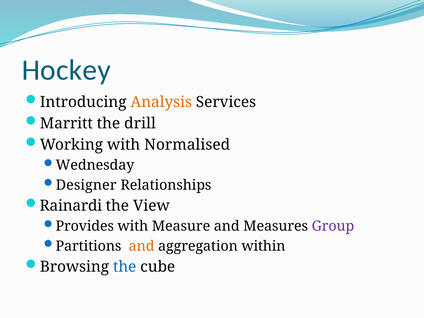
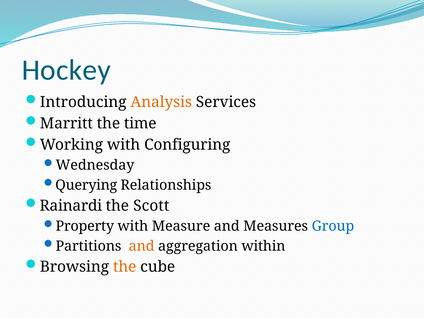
drill: drill -> time
Normalised: Normalised -> Configuring
Designer: Designer -> Querying
View: View -> Scott
Provides: Provides -> Property
Group colour: purple -> blue
the at (125, 267) colour: blue -> orange
